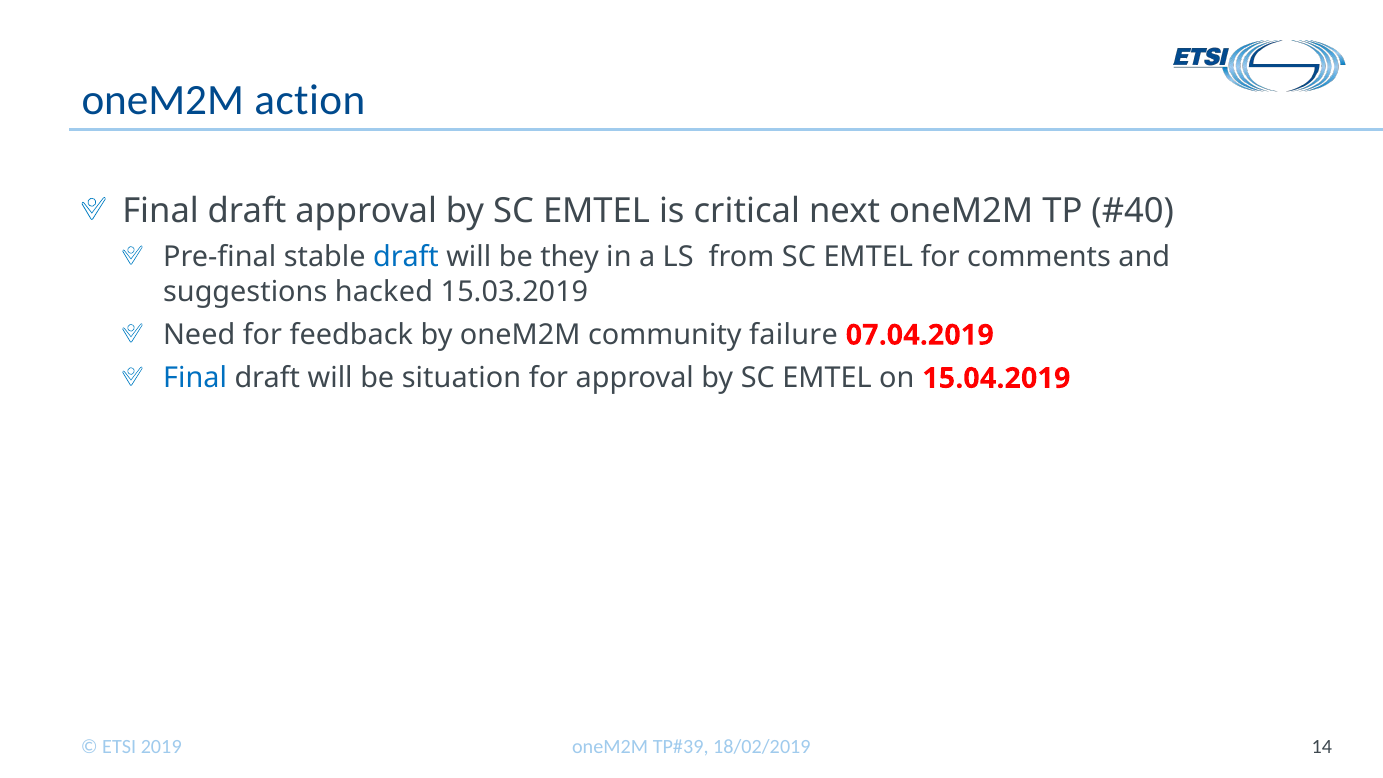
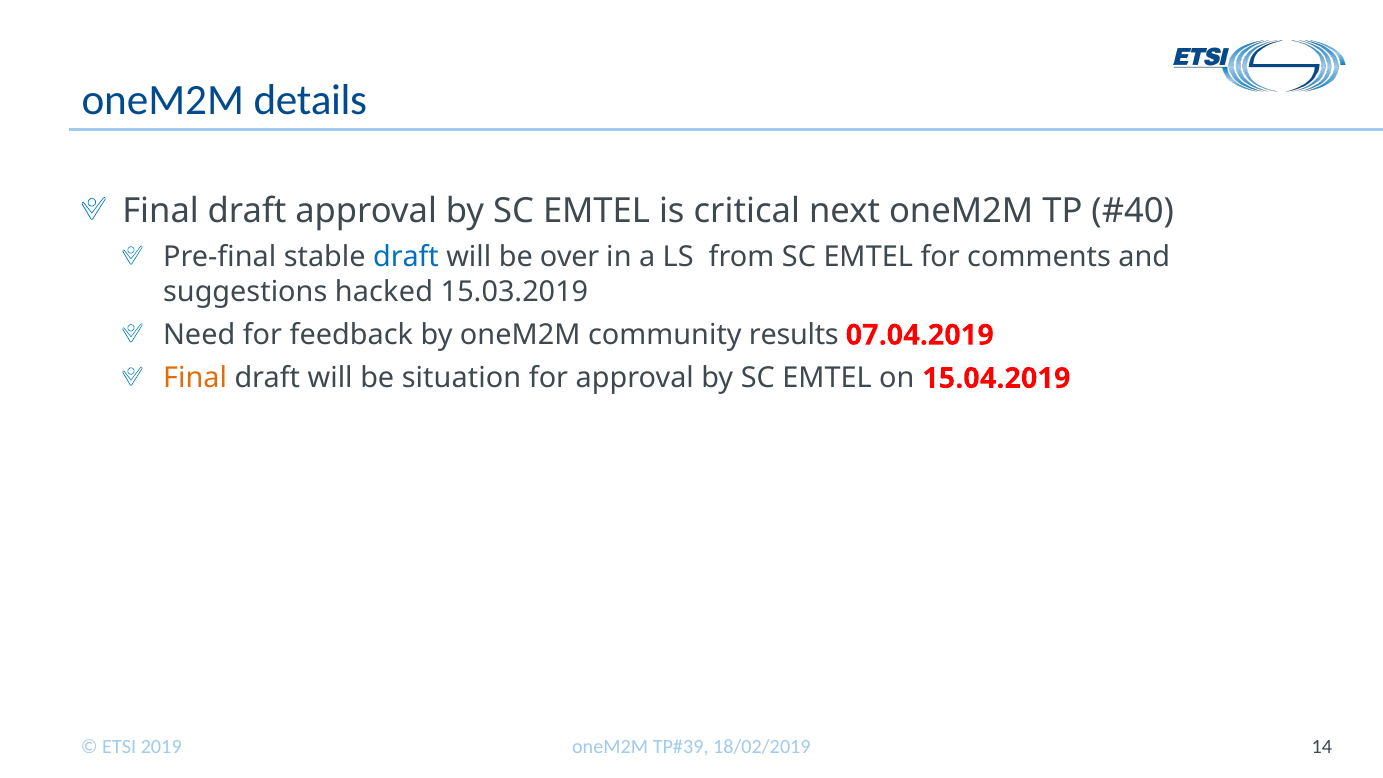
action: action -> details
they: they -> over
failure: failure -> results
Final at (195, 378) colour: blue -> orange
